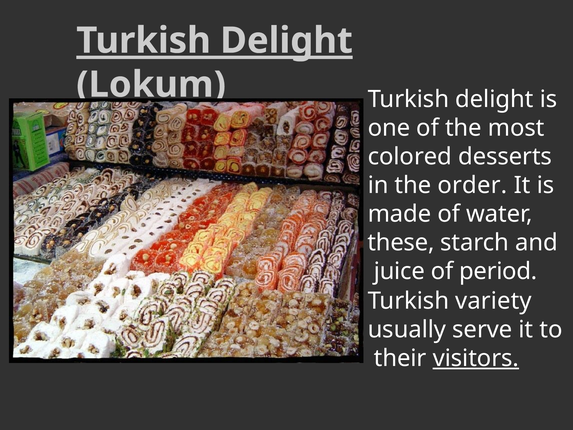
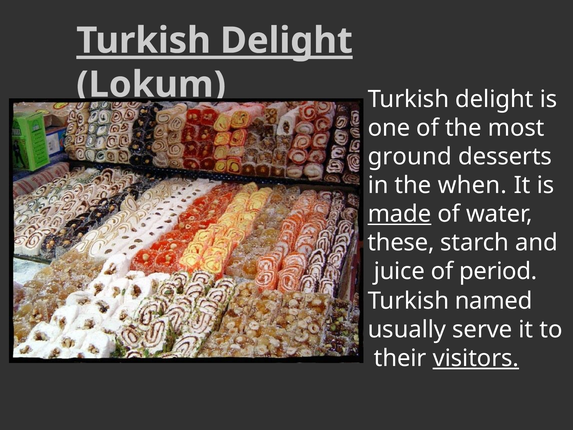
colored: colored -> ground
order: order -> when
made underline: none -> present
variety: variety -> named
